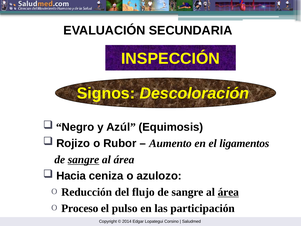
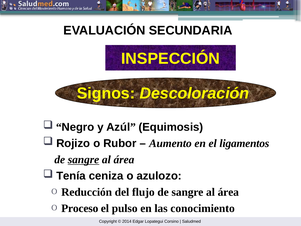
Hacia: Hacia -> Tenía
área at (228, 192) underline: present -> none
participación: participación -> conocimiento
